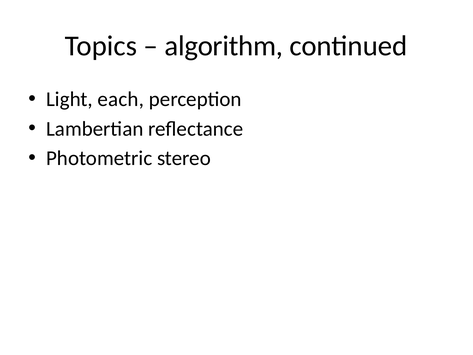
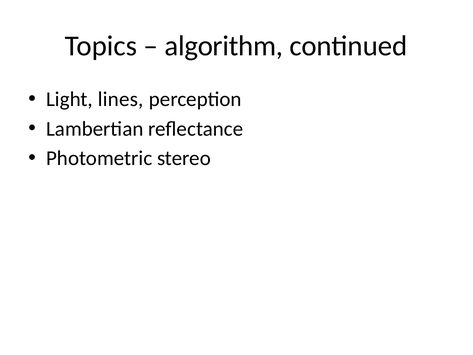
each: each -> lines
